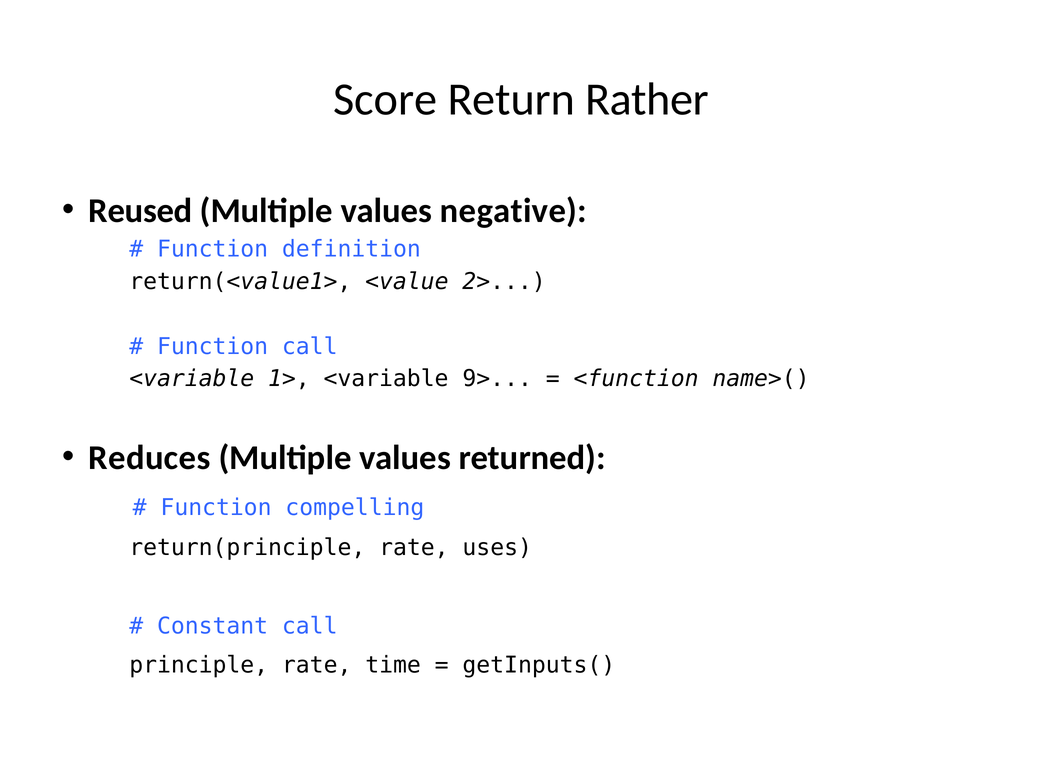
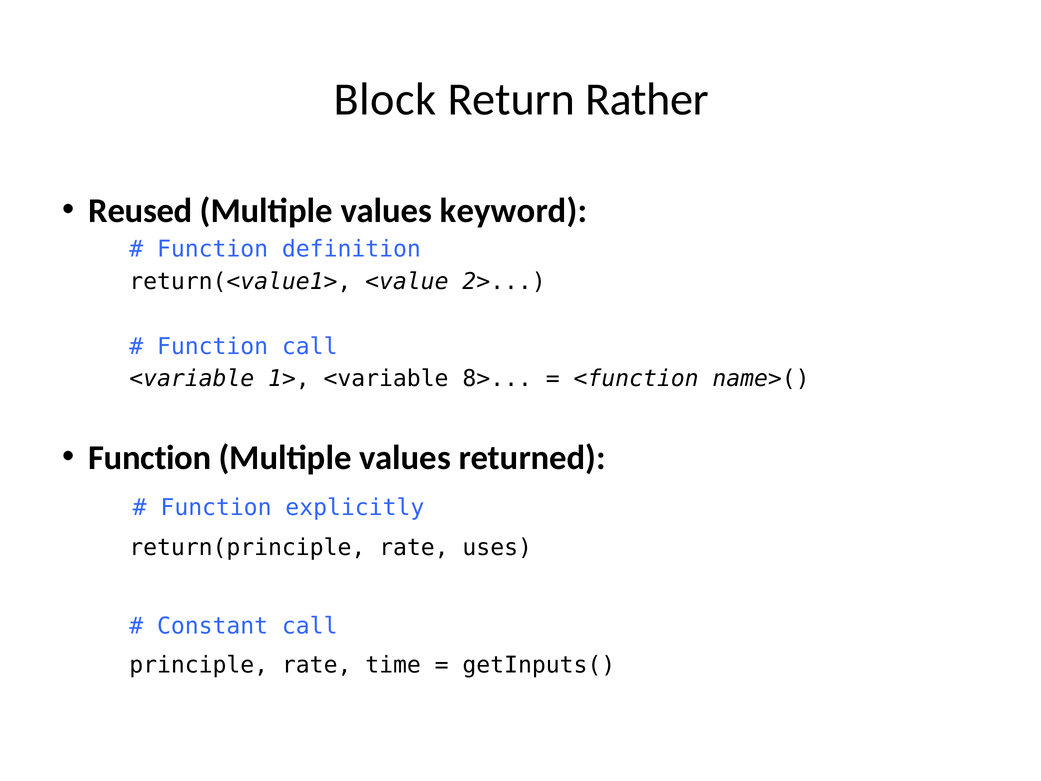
Score: Score -> Block
negative: negative -> keyword
9>: 9> -> 8>
Reduces at (149, 458): Reduces -> Function
compelling: compelling -> explicitly
